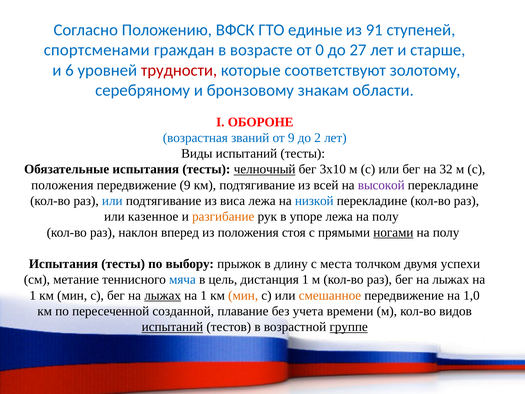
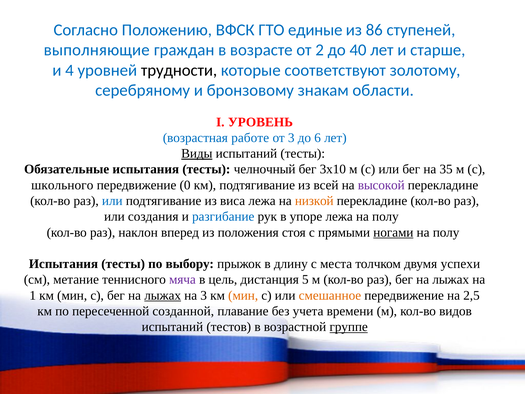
91: 91 -> 86
спортсменами: спортсменами -> выполняющие
0: 0 -> 2
27: 27 -> 40
6: 6 -> 4
трудности colour: red -> black
ОБОРОНЕ: ОБОРОНЕ -> УРОВЕНЬ
званий: званий -> работе
от 9: 9 -> 3
2: 2 -> 6
Виды underline: none -> present
челночный underline: present -> none
32: 32 -> 35
положения at (62, 185): положения -> школьного
передвижение 9: 9 -> 0
низкой colour: blue -> orange
казенное: казенное -> создания
разгибание colour: orange -> blue
мяча colour: blue -> purple
дистанция 1: 1 -> 5
1 at (204, 295): 1 -> 3
1,0: 1,0 -> 2,5
испытаний at (172, 327) underline: present -> none
